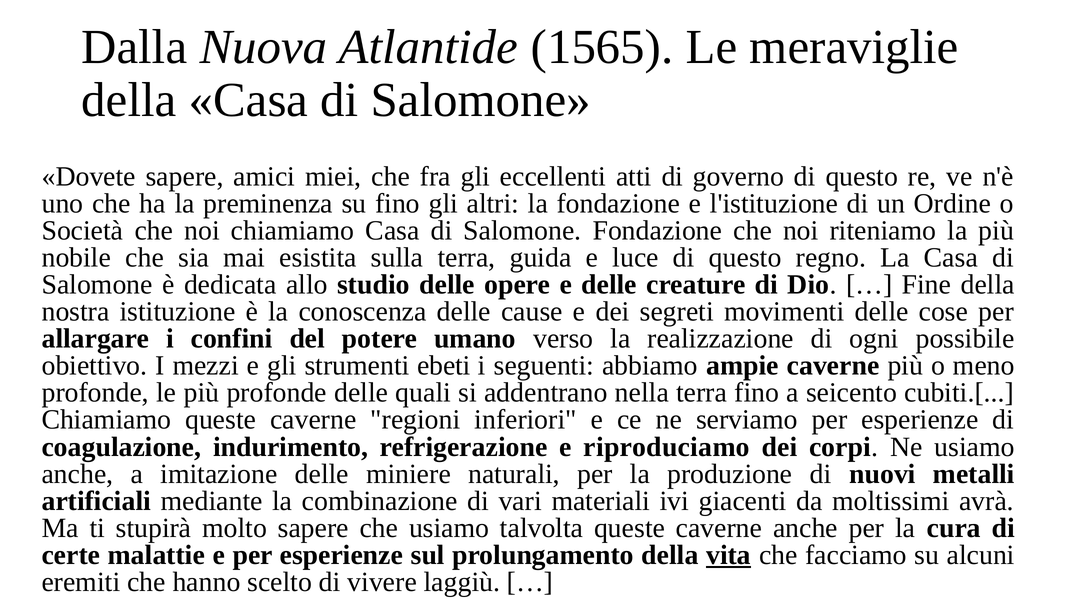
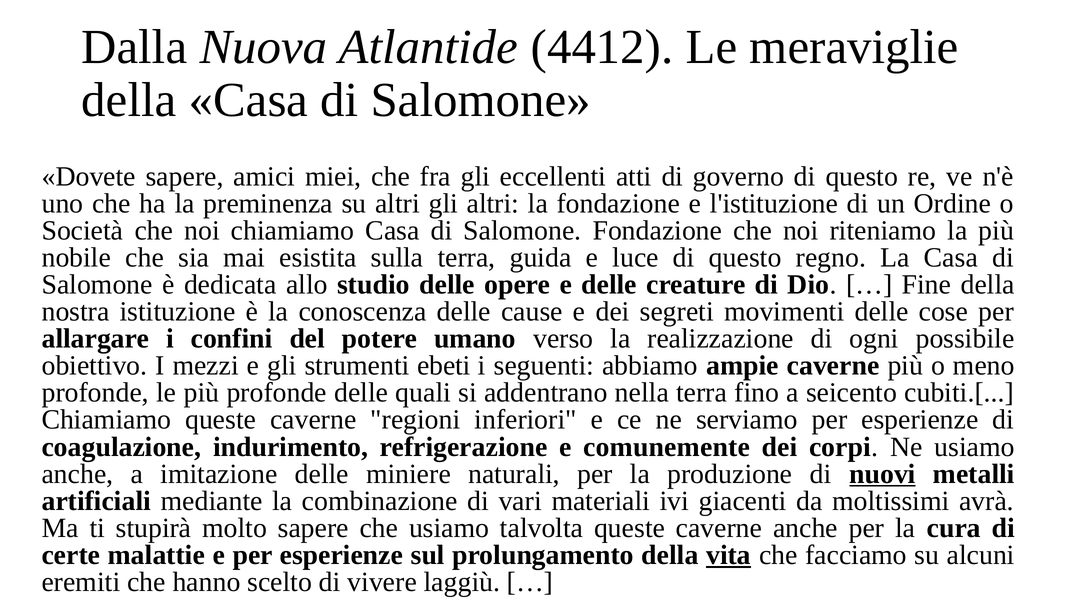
1565: 1565 -> 4412
su fino: fino -> altri
riproduciamo: riproduciamo -> comunemente
nuovi underline: none -> present
